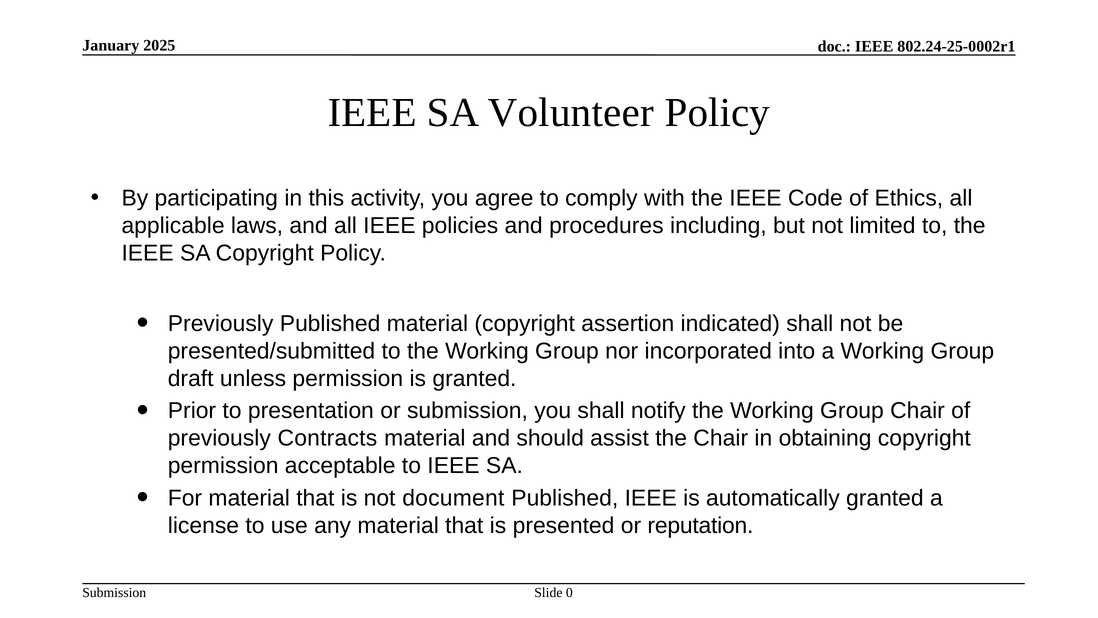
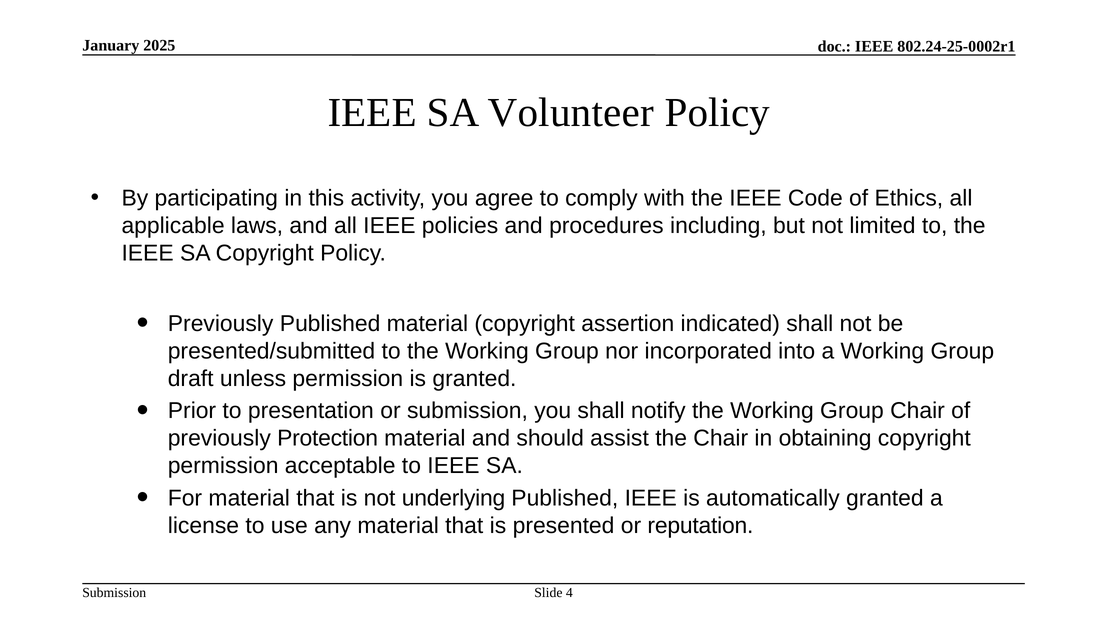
Contracts: Contracts -> Protection
document: document -> underlying
0: 0 -> 4
